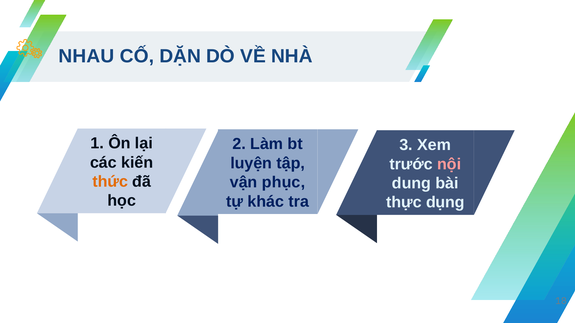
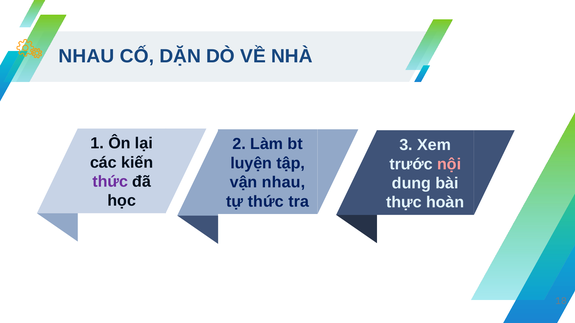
thức at (110, 182) colour: orange -> purple
vận phục: phục -> nhau
tự khác: khác -> thức
dụng: dụng -> hoàn
